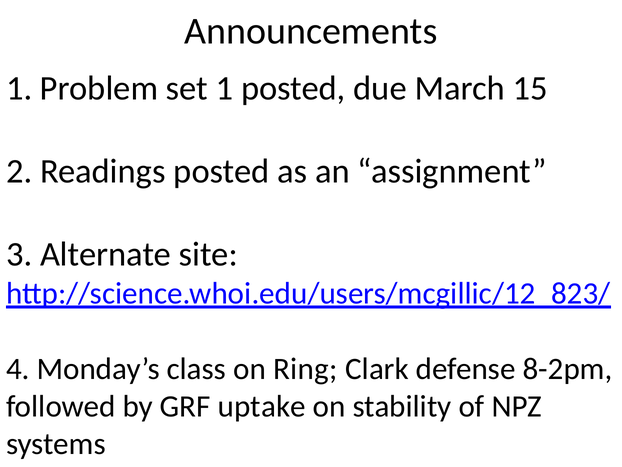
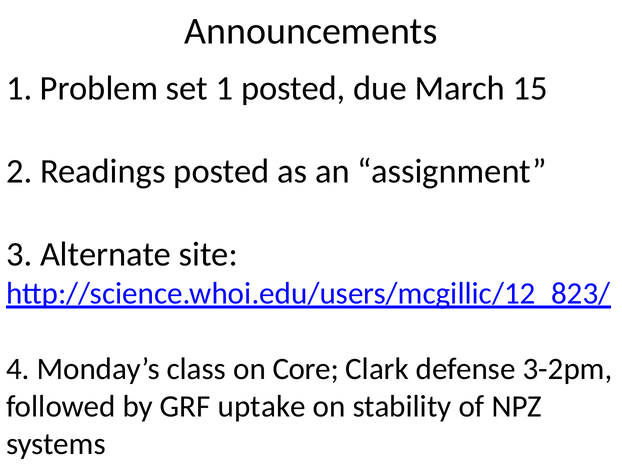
Ring: Ring -> Core
8-2pm: 8-2pm -> 3-2pm
